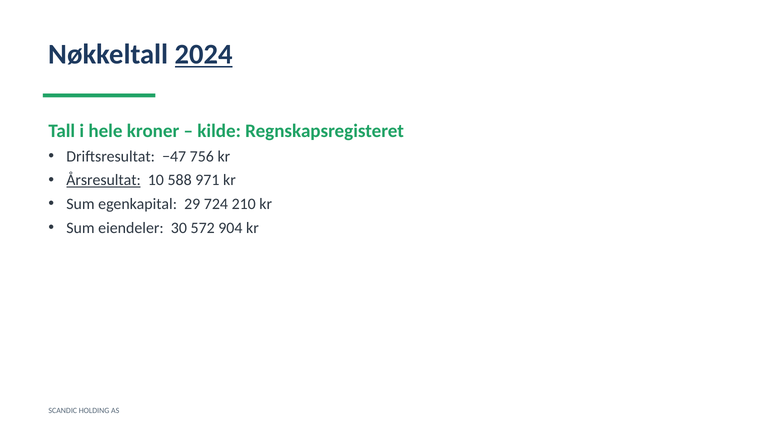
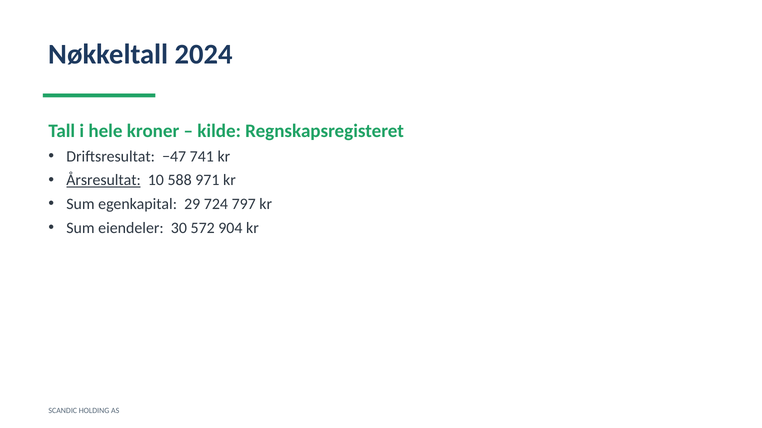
2024 underline: present -> none
756: 756 -> 741
210: 210 -> 797
